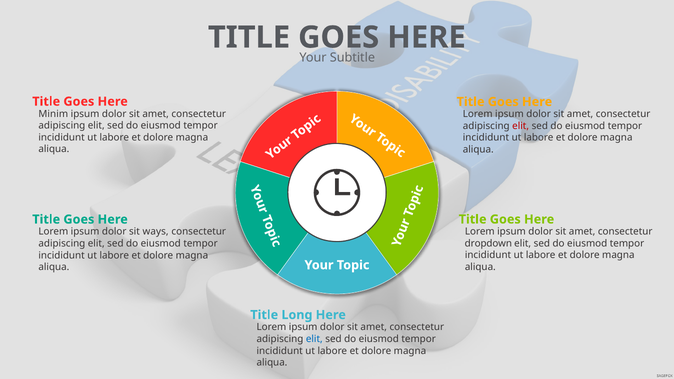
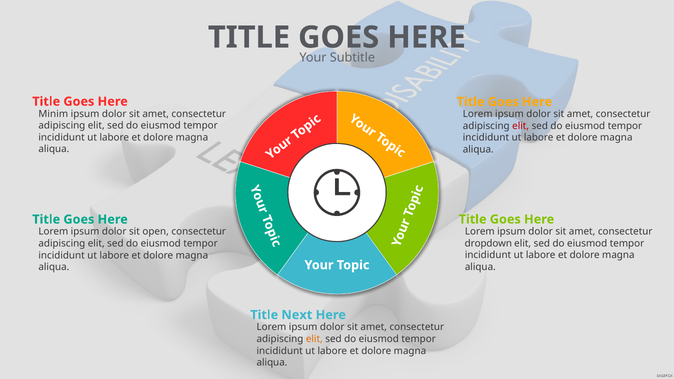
ways: ways -> open
Long: Long -> Next
elit at (314, 339) colour: blue -> orange
